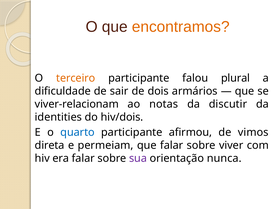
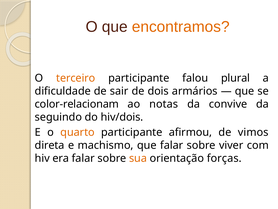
viver-relacionam: viver-relacionam -> color-relacionam
discutir: discutir -> convive
identities: identities -> seguindo
quarto colour: blue -> orange
permeiam: permeiam -> machismo
sua colour: purple -> orange
nunca: nunca -> forças
